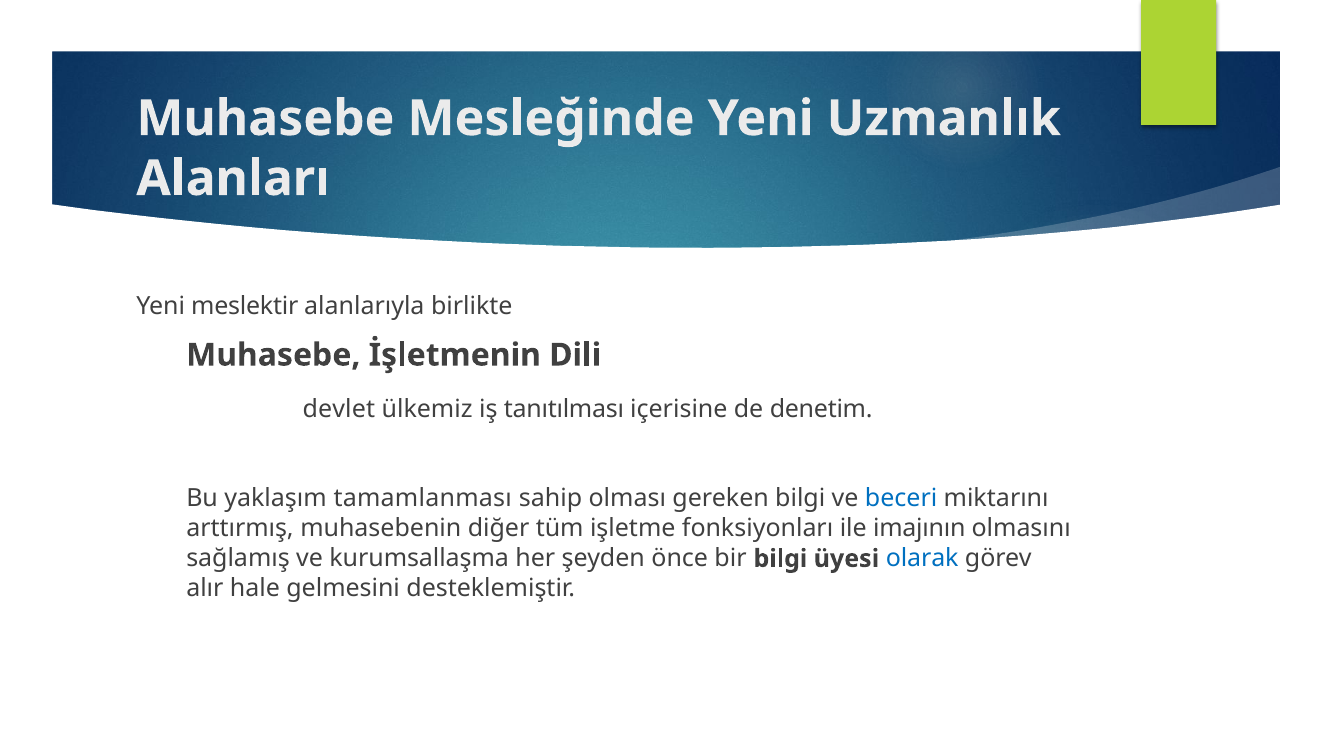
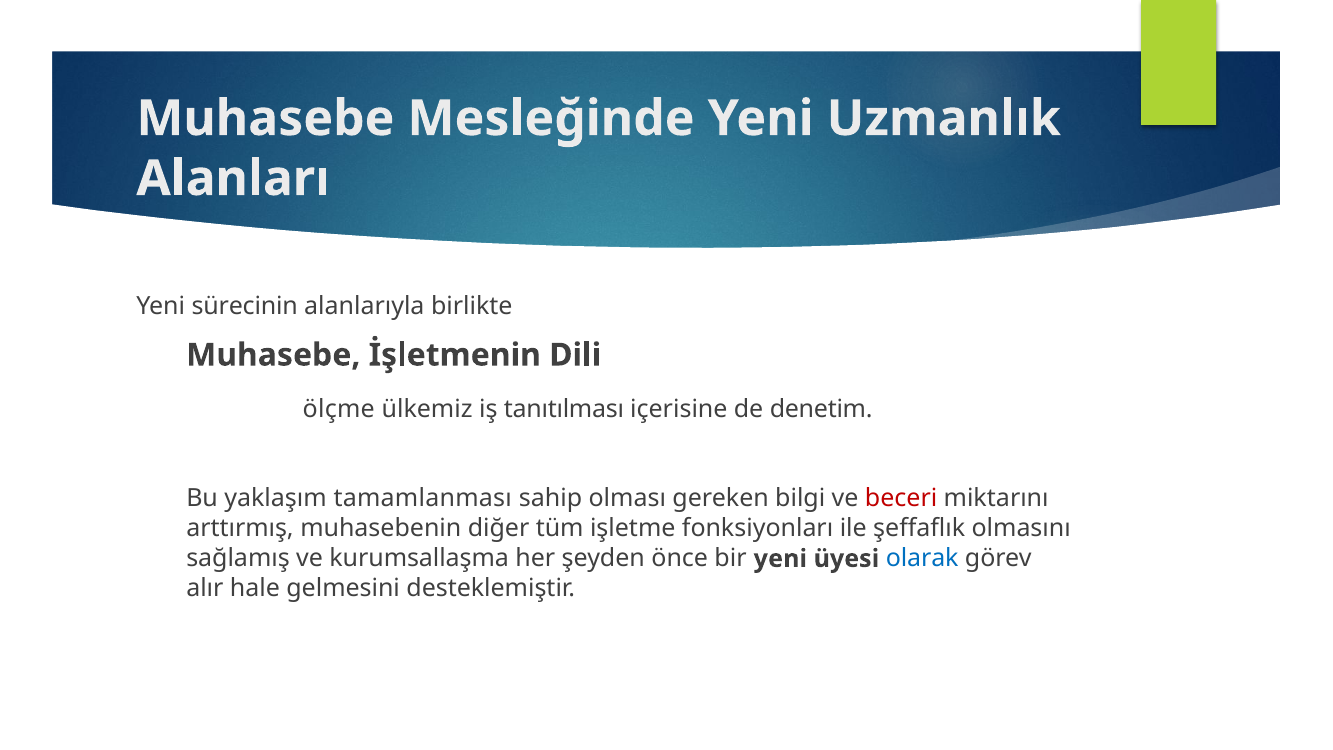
meslektir: meslektir -> sürecinin
devlet: devlet -> ölçme
beceri colour: blue -> red
imajının: imajının -> şeffaflık
bir bilgi: bilgi -> yeni
